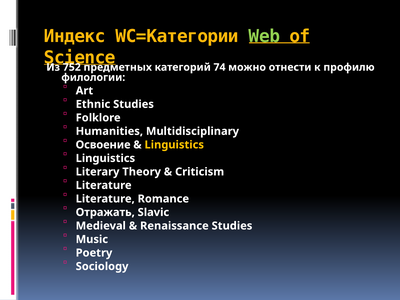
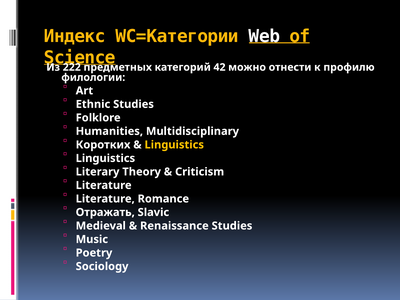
Web colour: light green -> white
752: 752 -> 222
74: 74 -> 42
Освоение: Освоение -> Коротких
